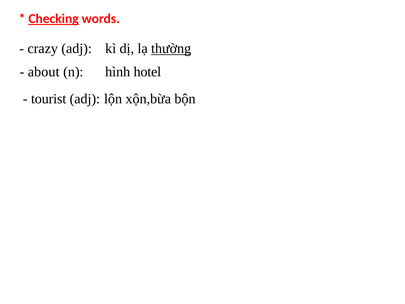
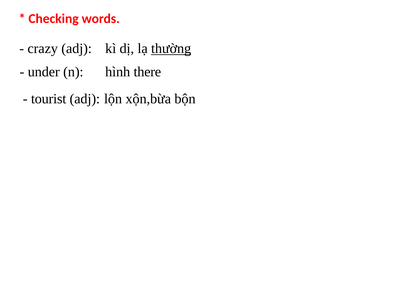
Checking underline: present -> none
about: about -> under
hotel: hotel -> there
